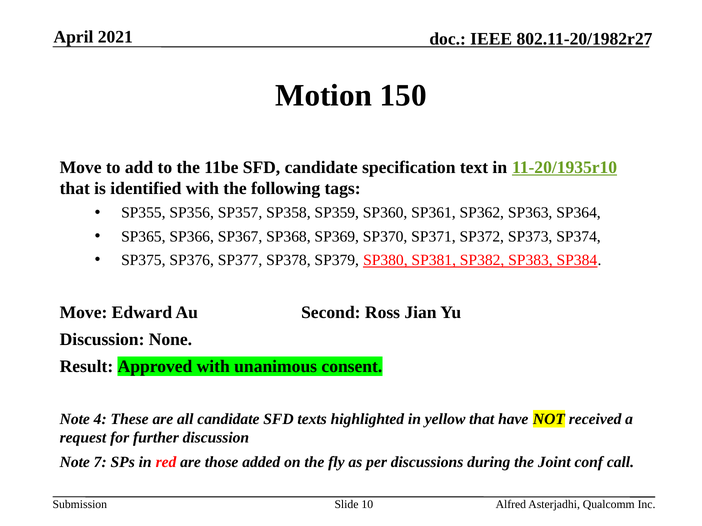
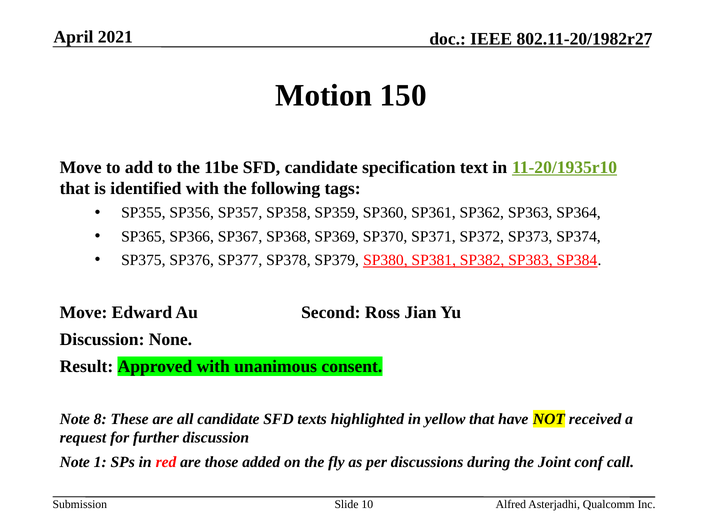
4: 4 -> 8
7: 7 -> 1
